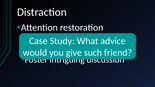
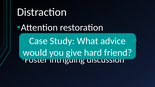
such: such -> hard
